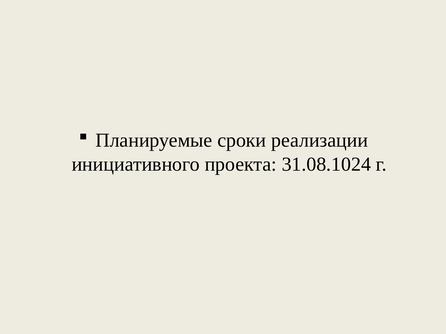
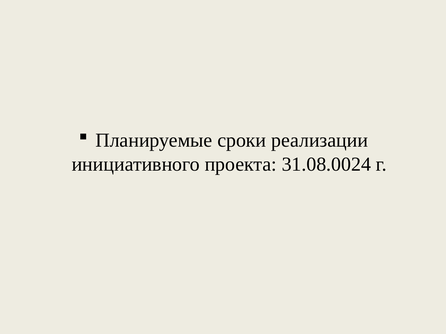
31.08.1024: 31.08.1024 -> 31.08.0024
